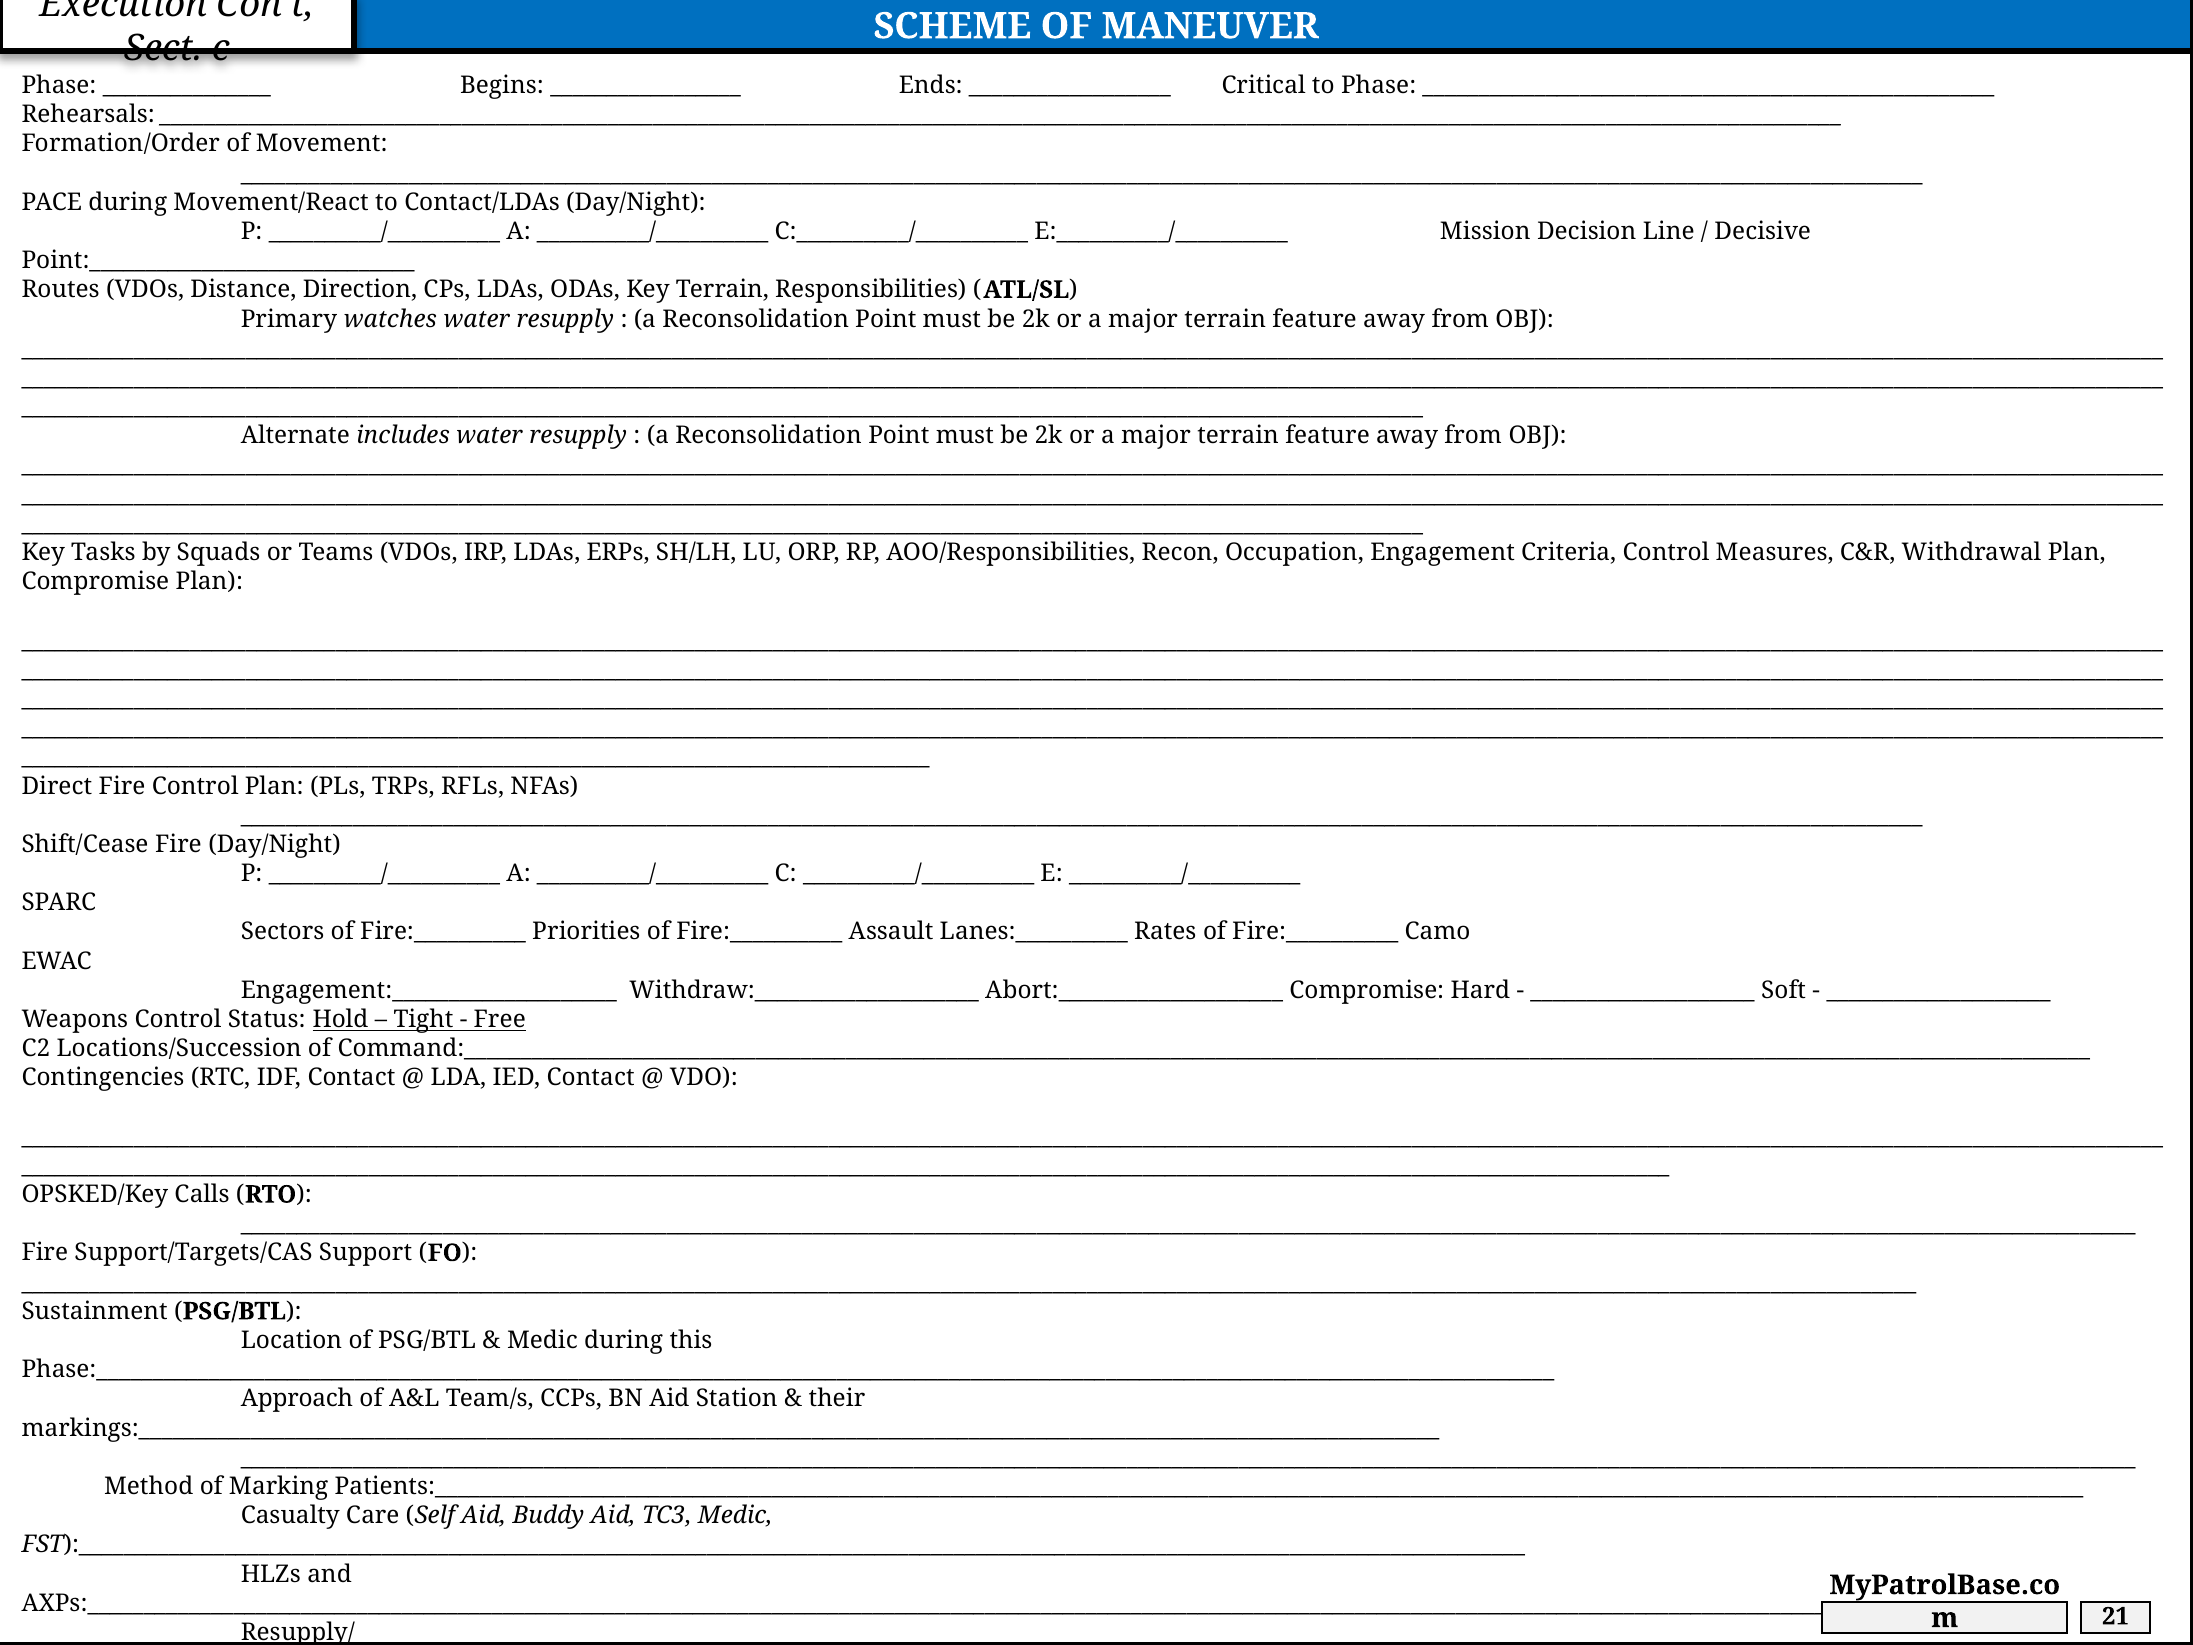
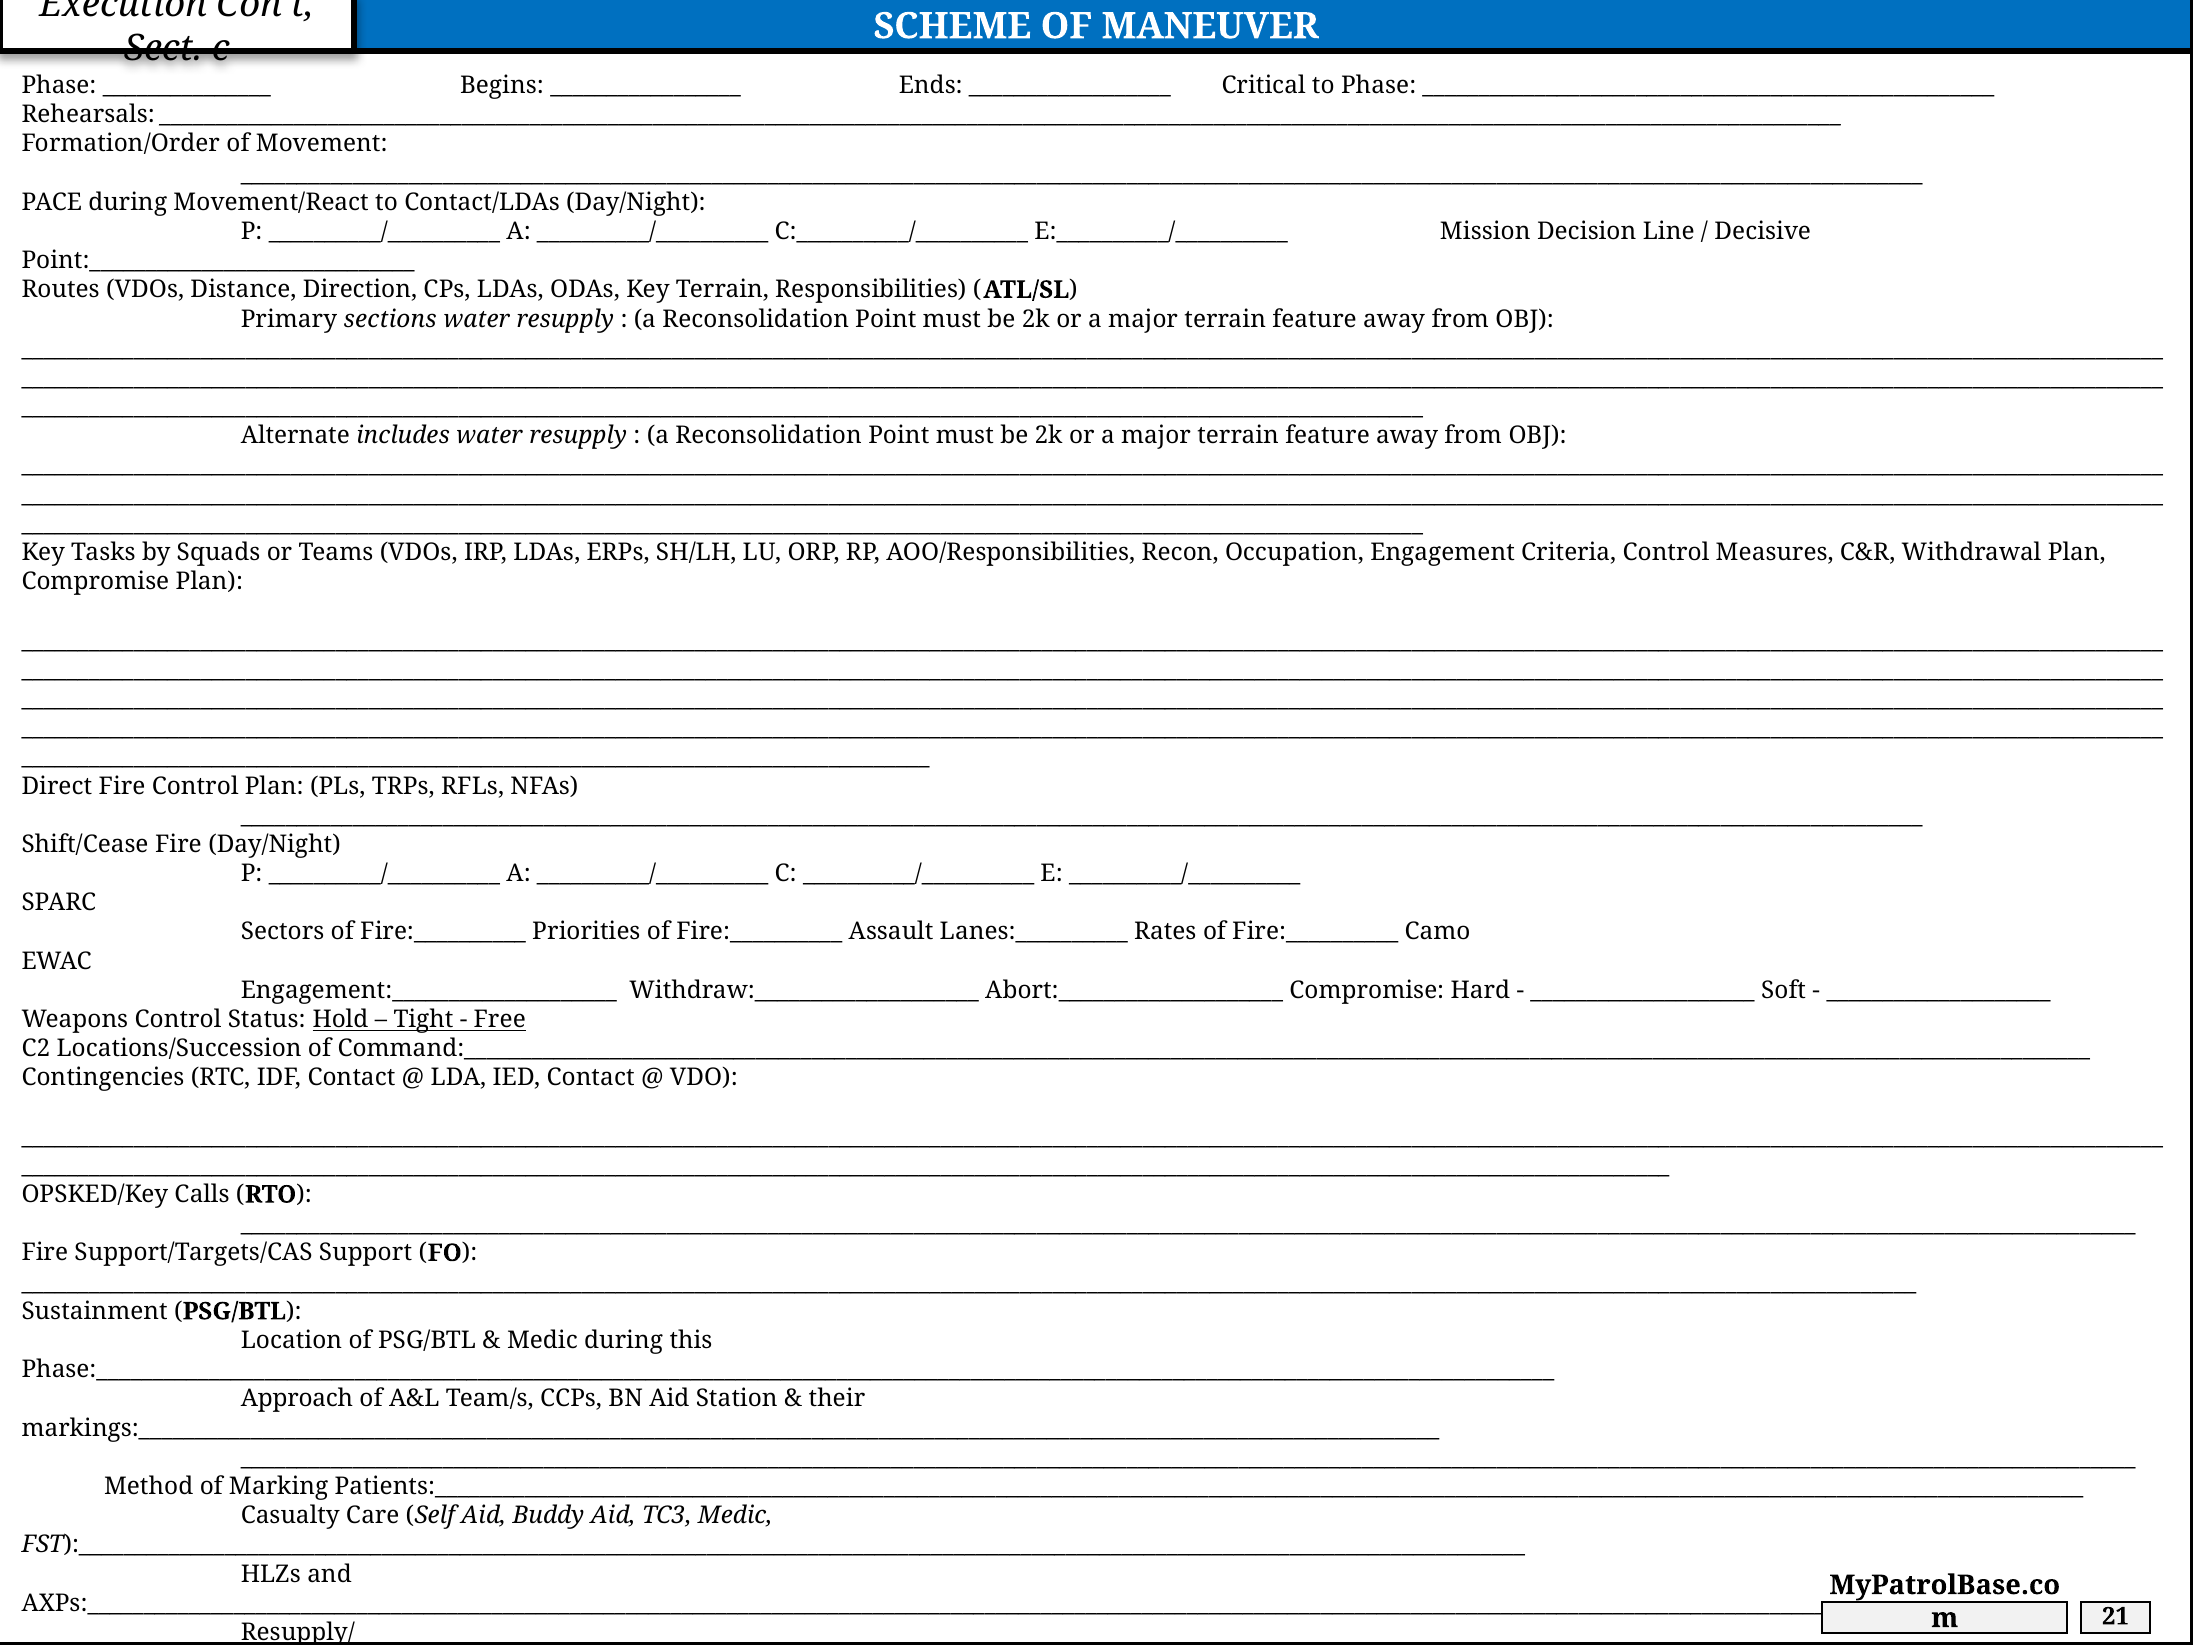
watches: watches -> sections
